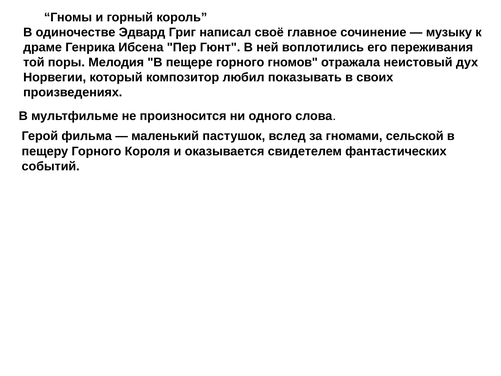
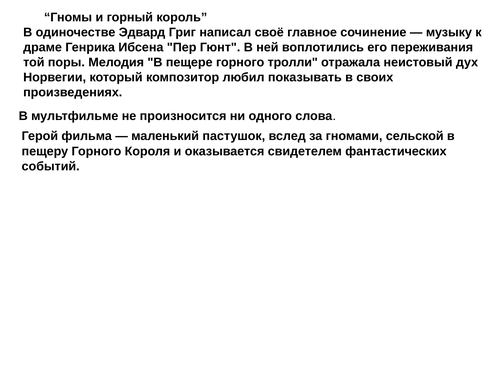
гномов: гномов -> тролли
